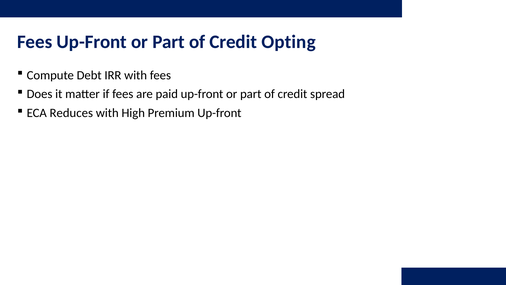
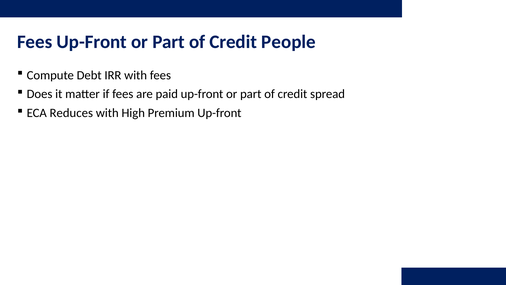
Opting: Opting -> People
